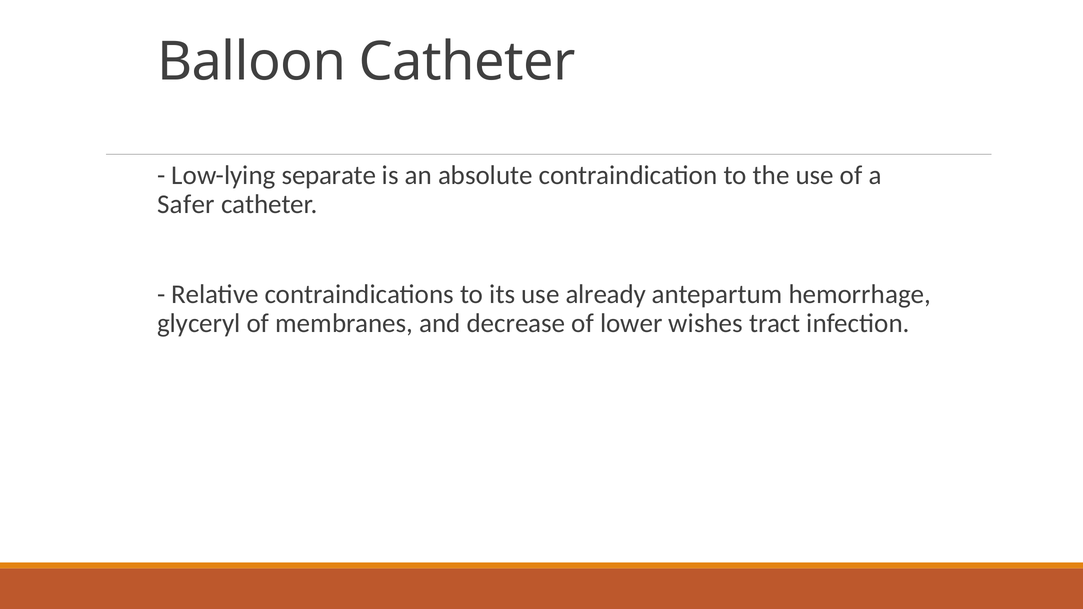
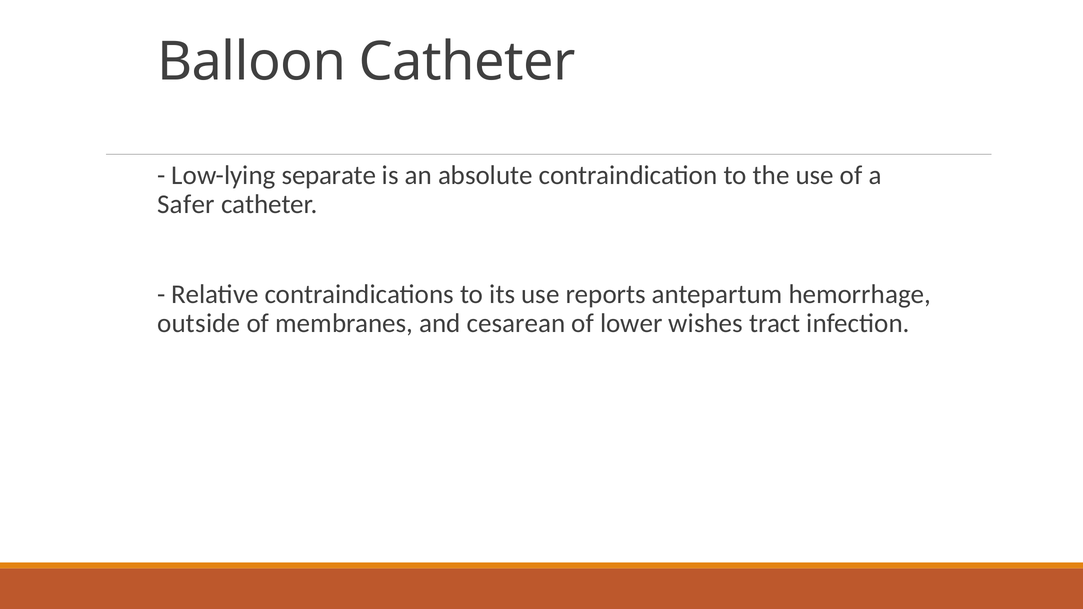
already: already -> reports
glyceryl: glyceryl -> outside
decrease: decrease -> cesarean
